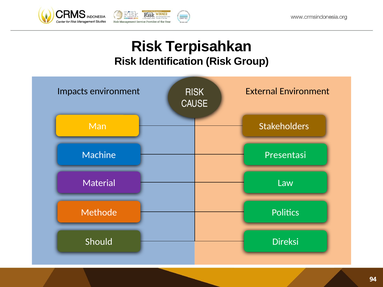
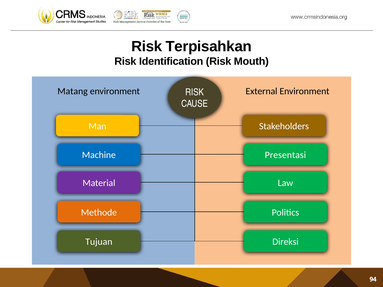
Group: Group -> Mouth
Impacts: Impacts -> Matang
Should: Should -> Tujuan
